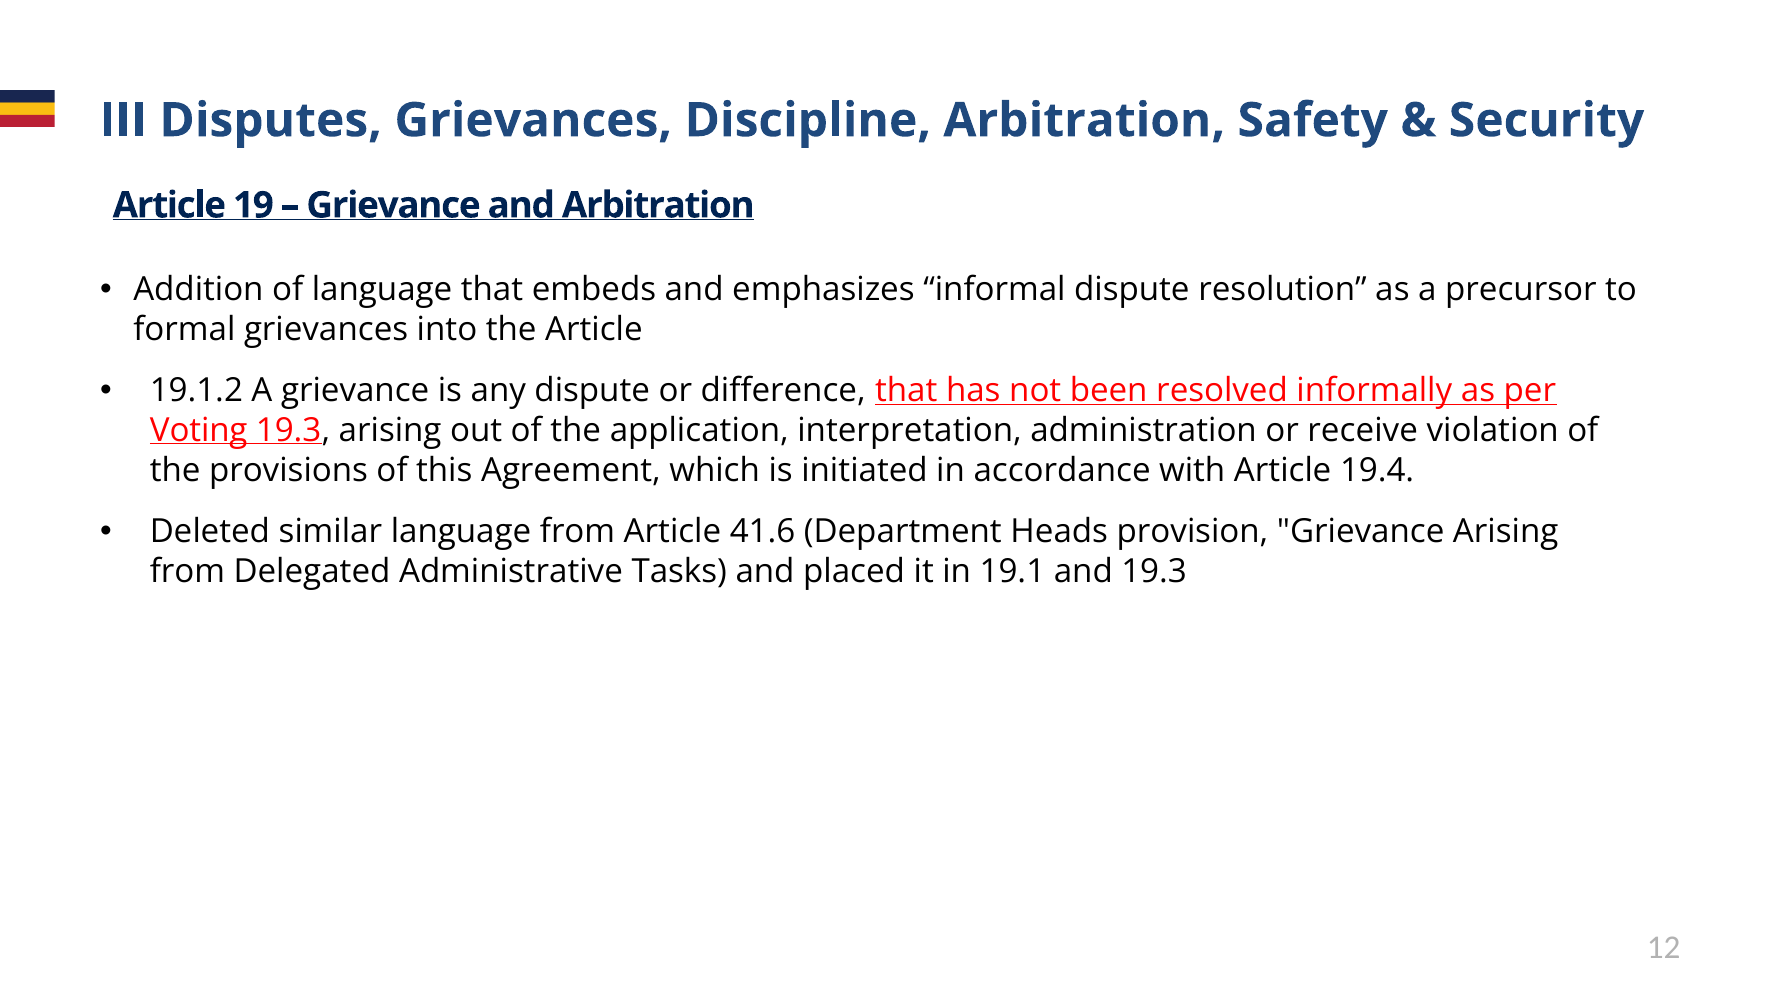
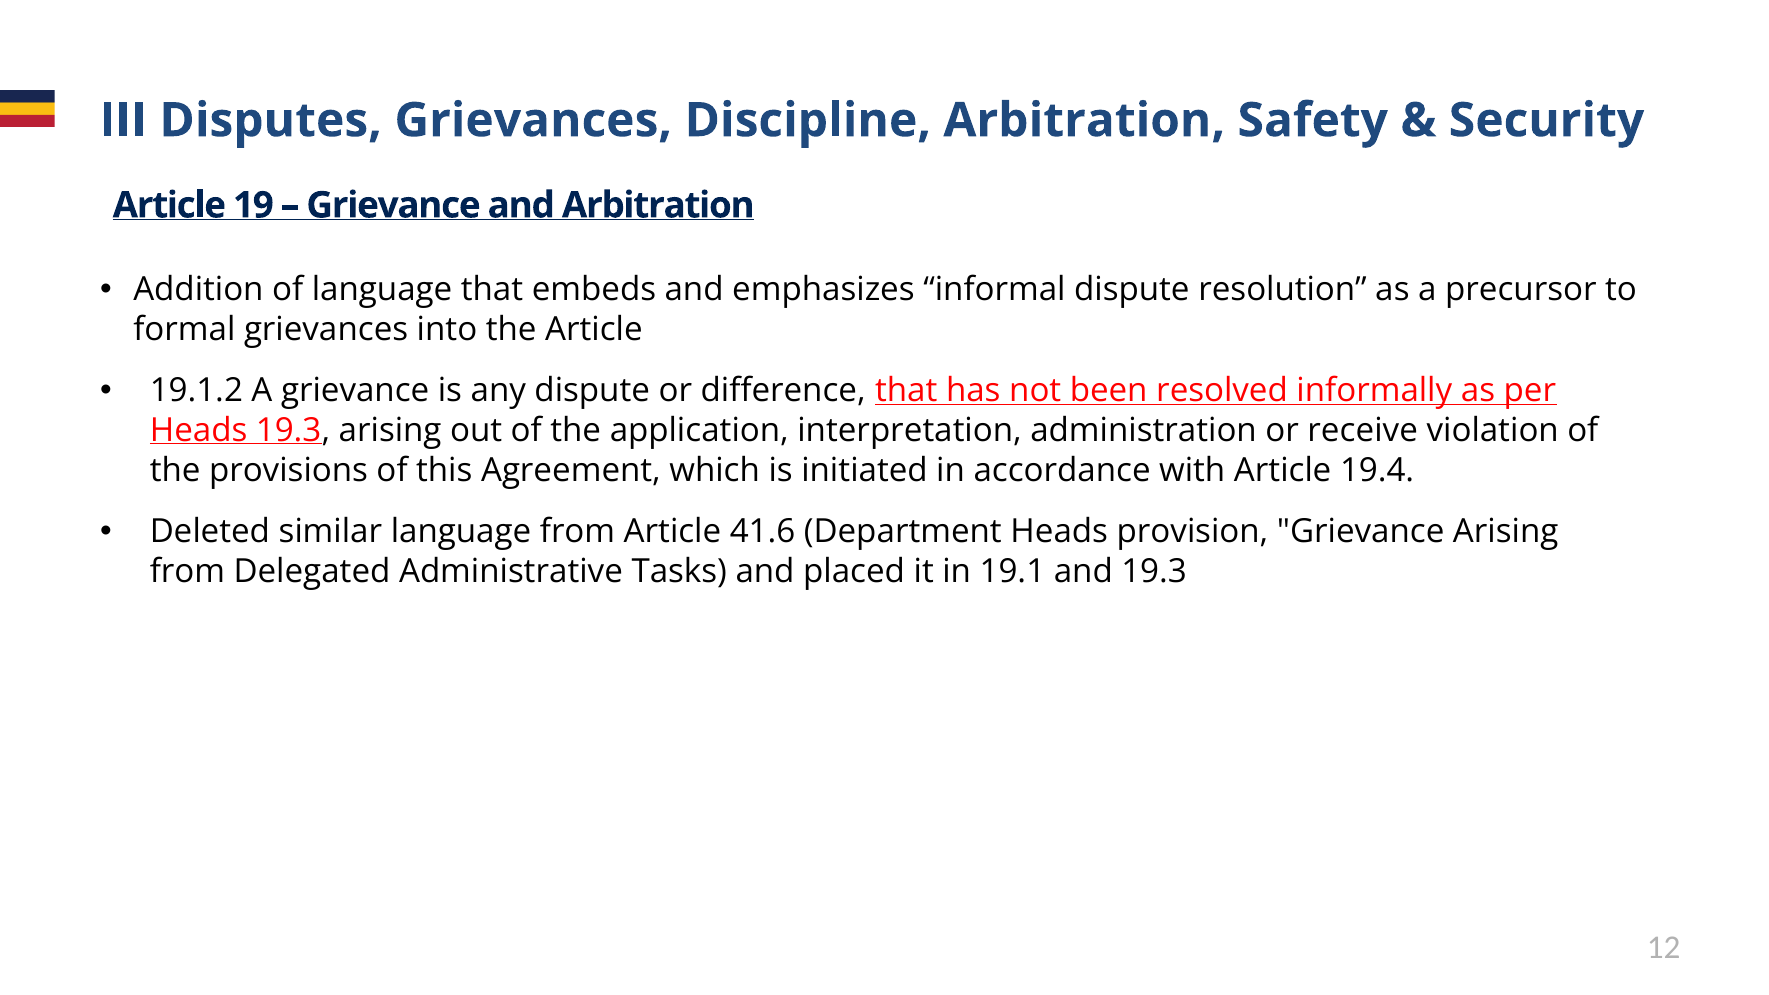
Voting at (199, 431): Voting -> Heads
